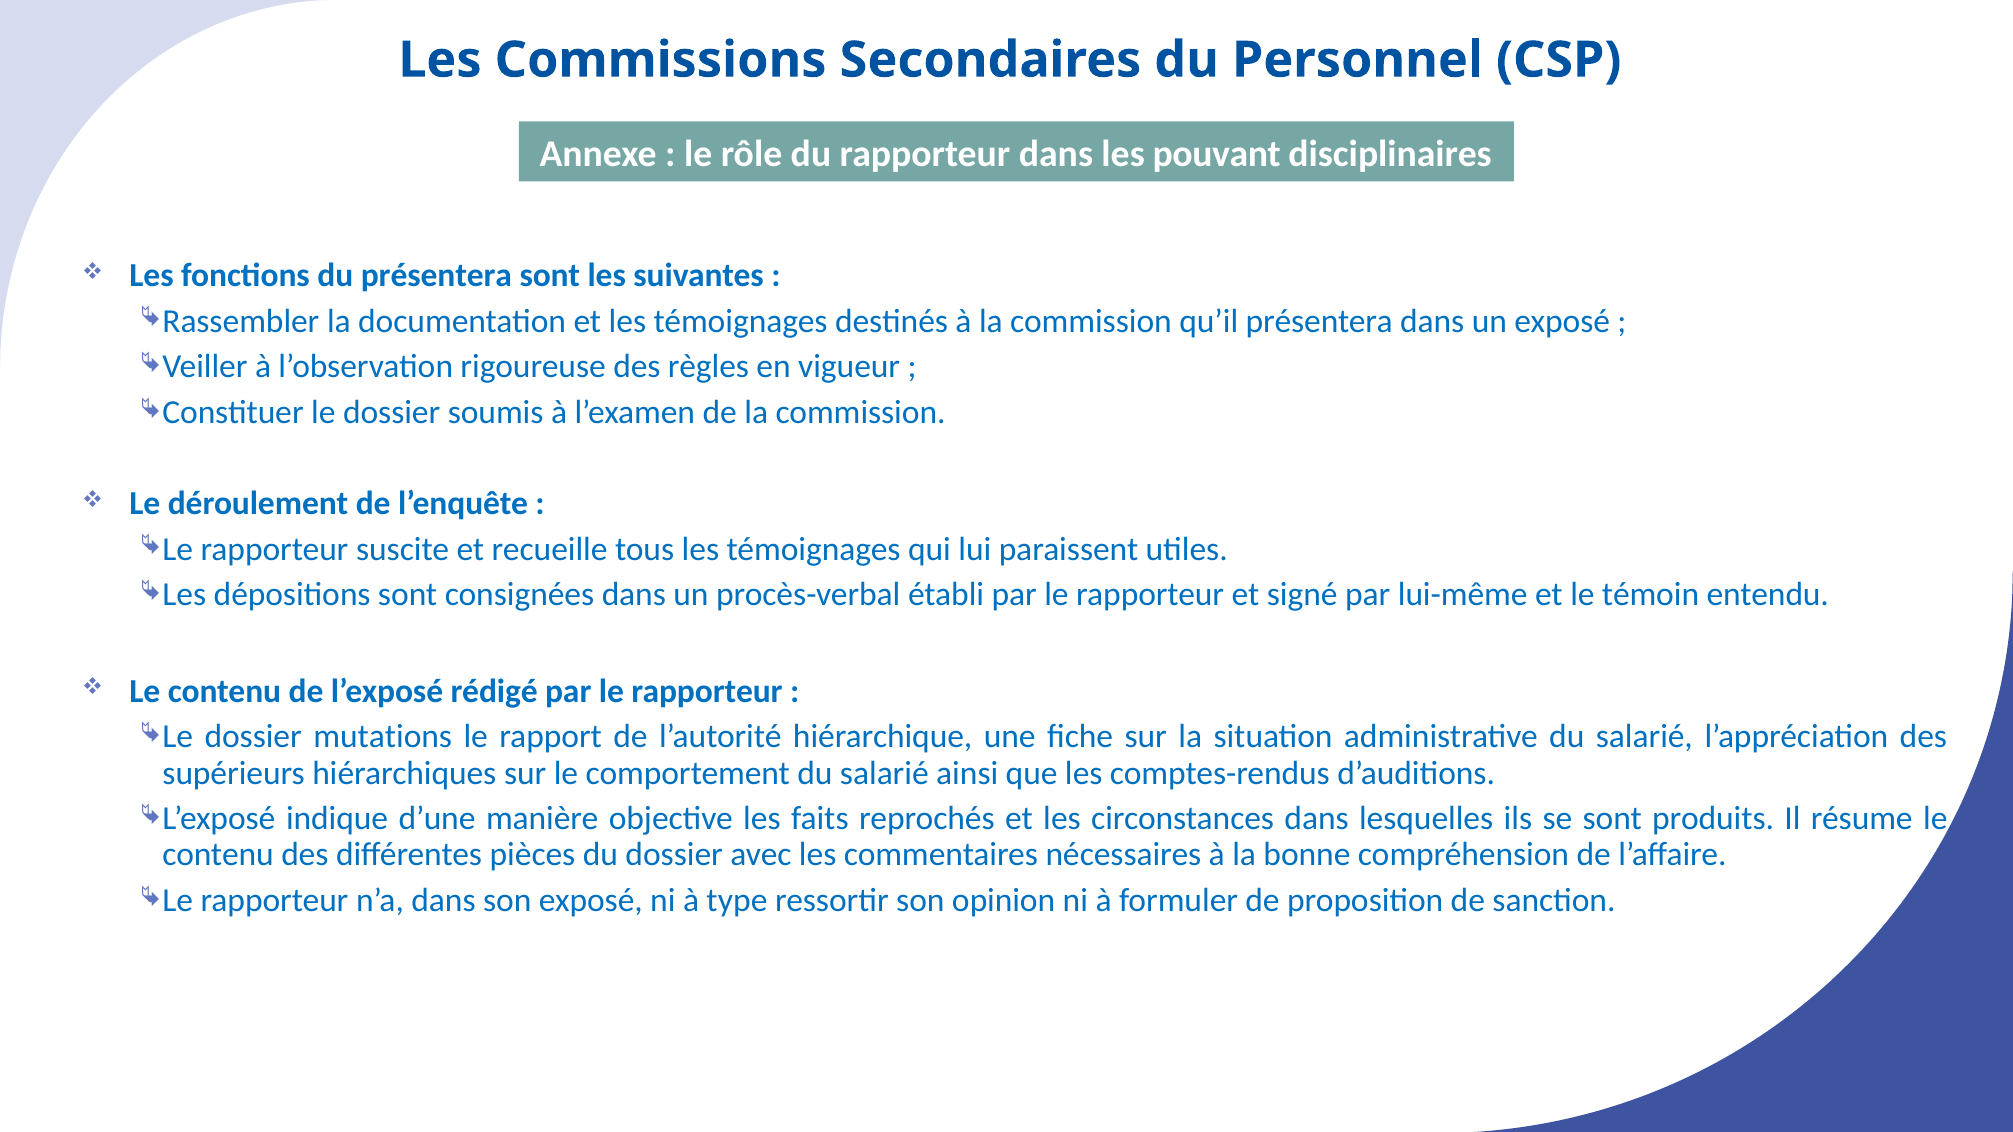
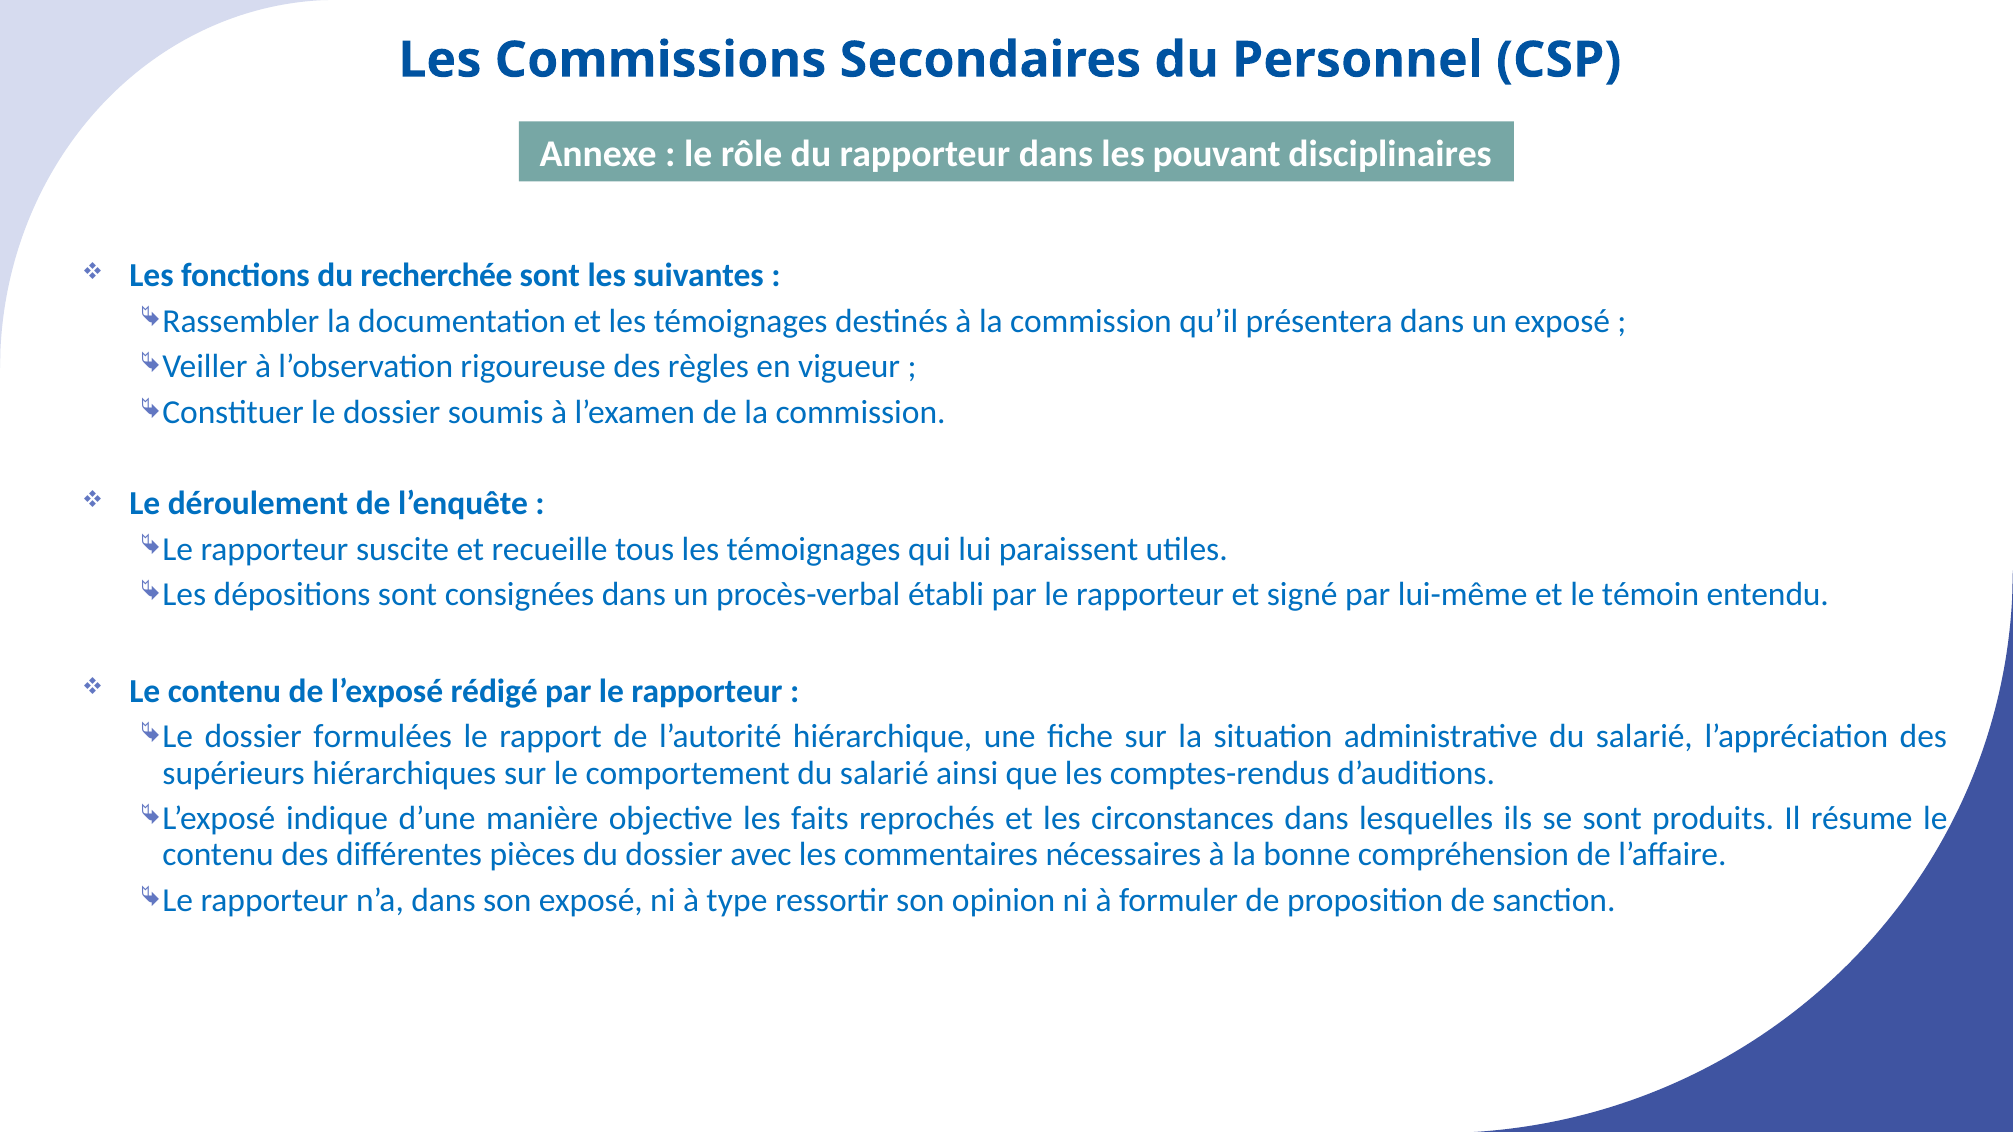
du présentera: présentera -> recherchée
mutations: mutations -> formulées
